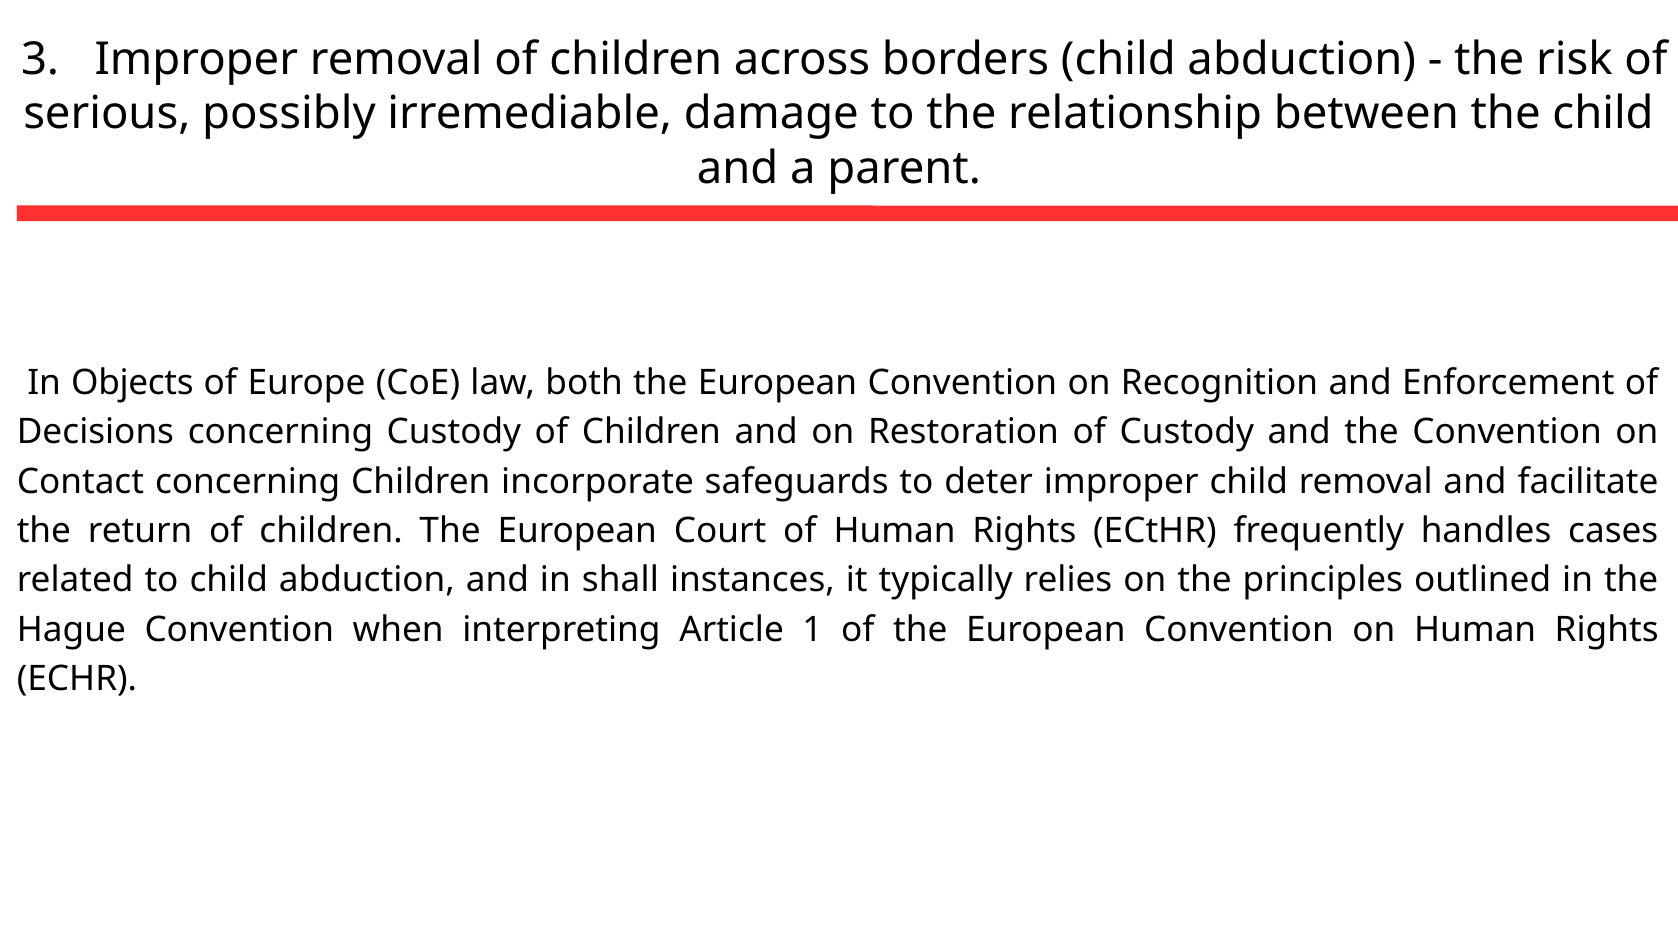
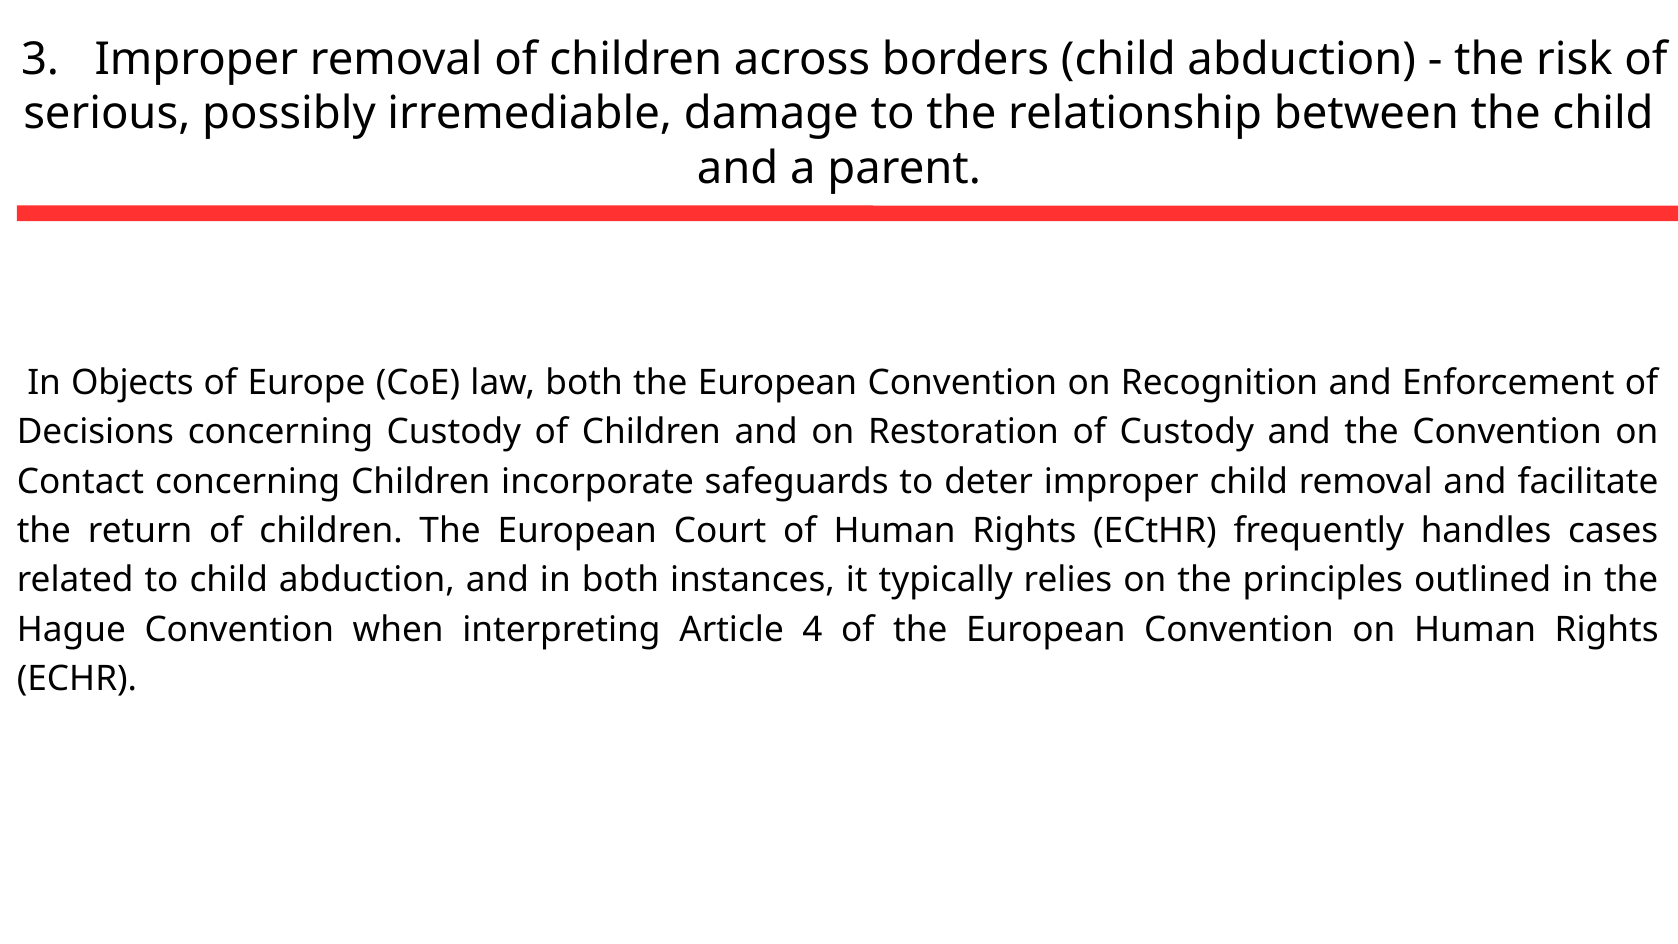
in shall: shall -> both
1: 1 -> 4
